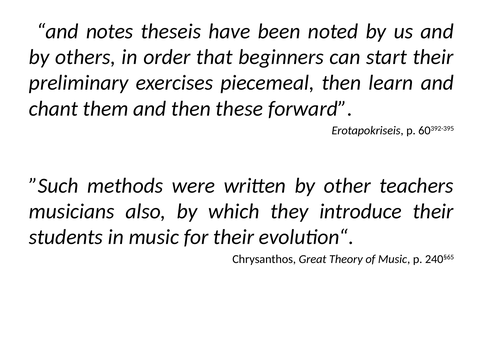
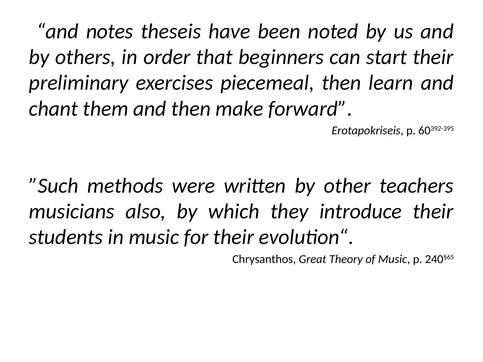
these: these -> make
